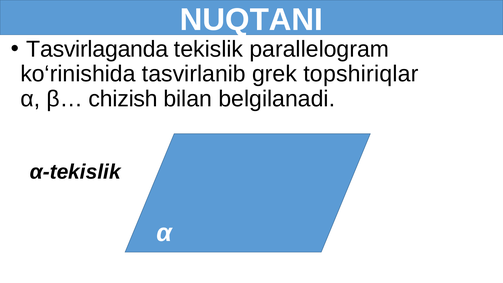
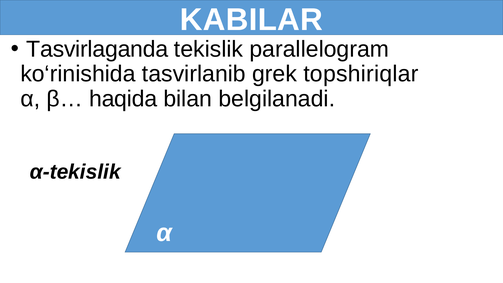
NUQTANI: NUQTANI -> KABILAR
chizish: chizish -> haqida
